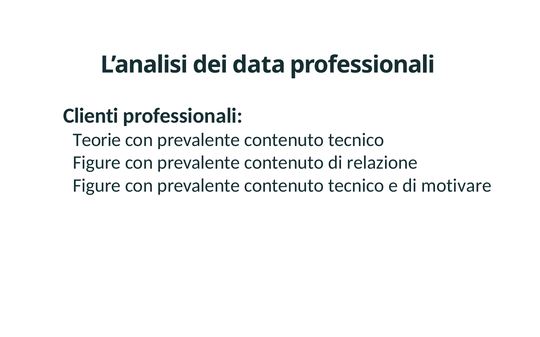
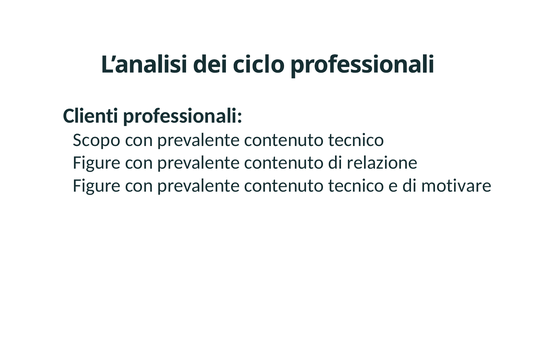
data: data -> ciclo
Teorie: Teorie -> Scopo
